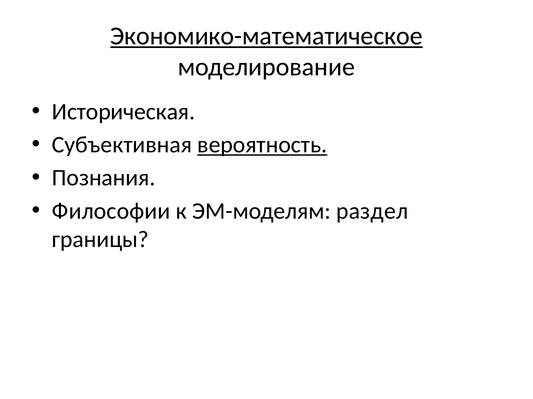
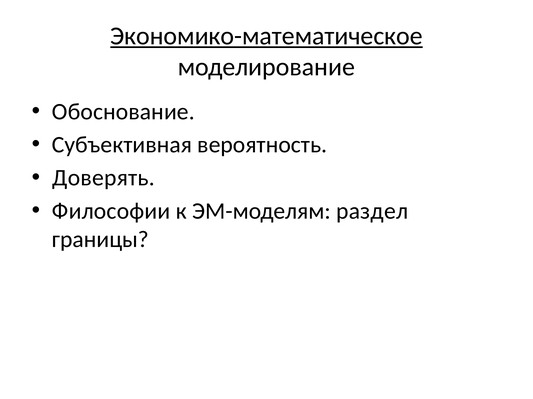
Историческая: Историческая -> Обоснование
вероятность underline: present -> none
Познания: Познания -> Доверять
